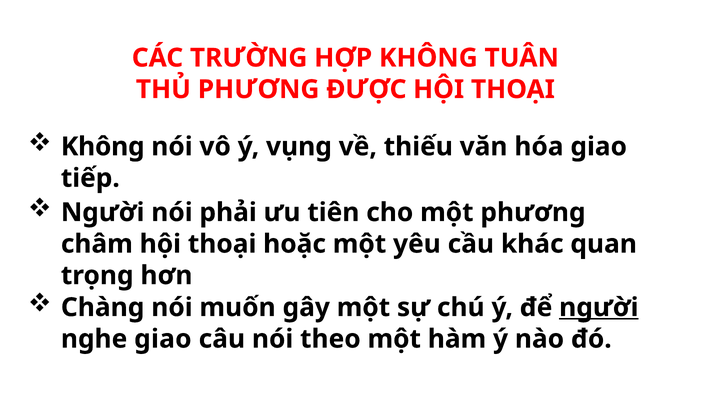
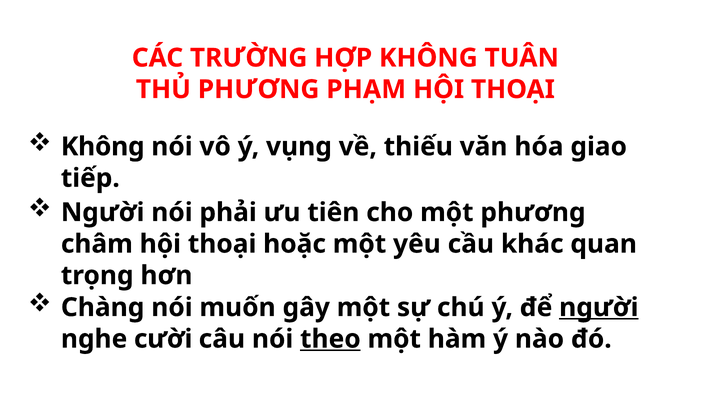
ĐƯỢC: ĐƯỢC -> PHẠM
nghe giao: giao -> cười
theo underline: none -> present
